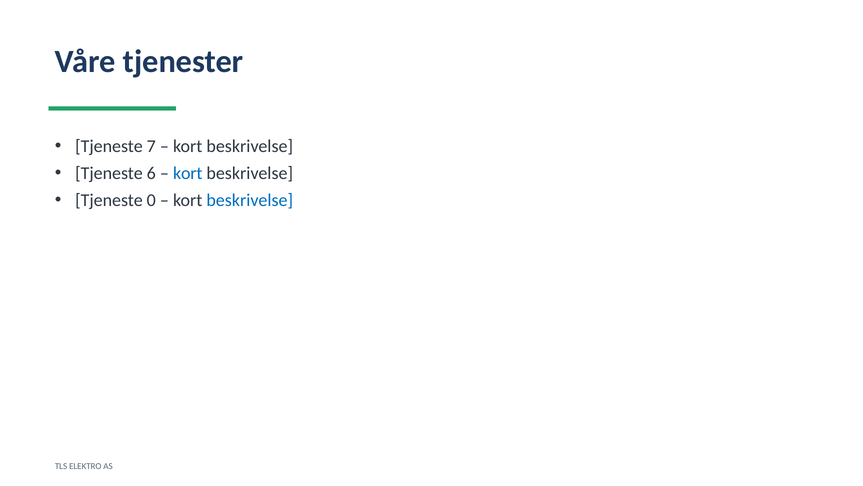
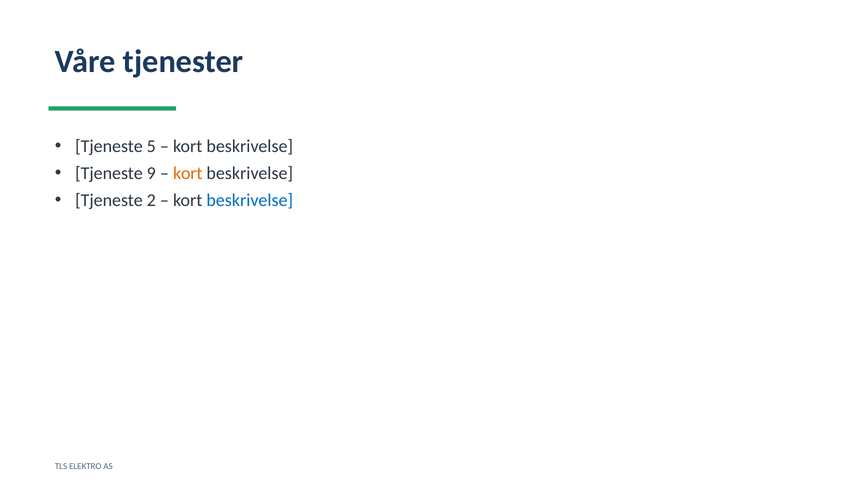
7: 7 -> 5
6: 6 -> 9
kort at (188, 173) colour: blue -> orange
0: 0 -> 2
